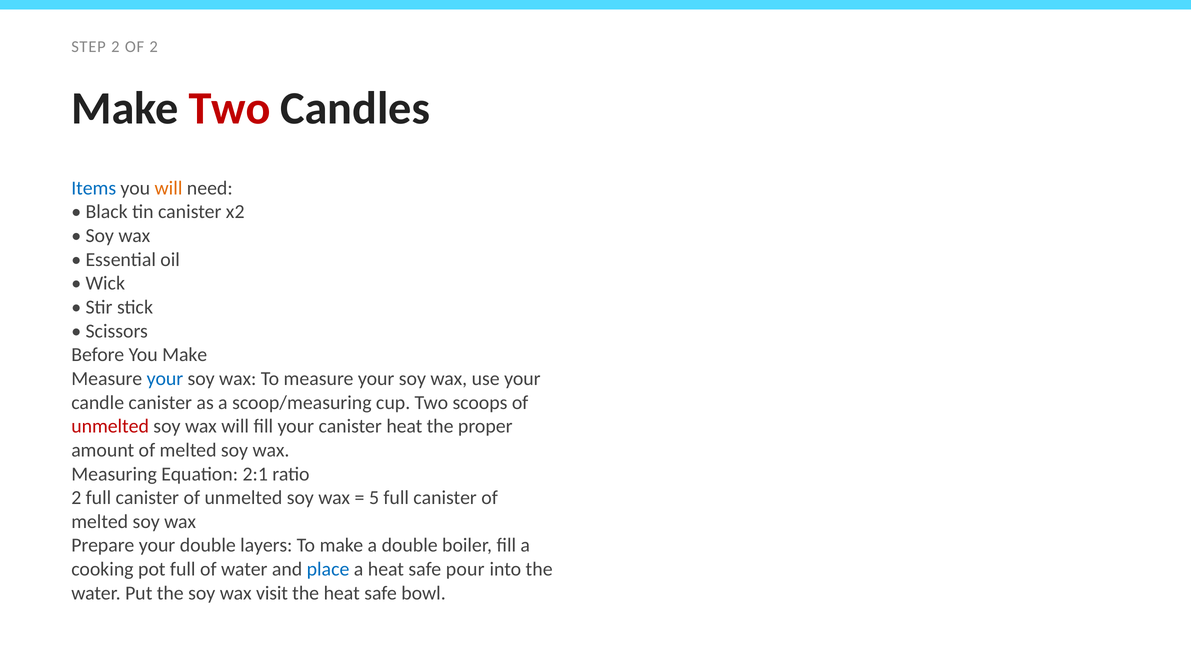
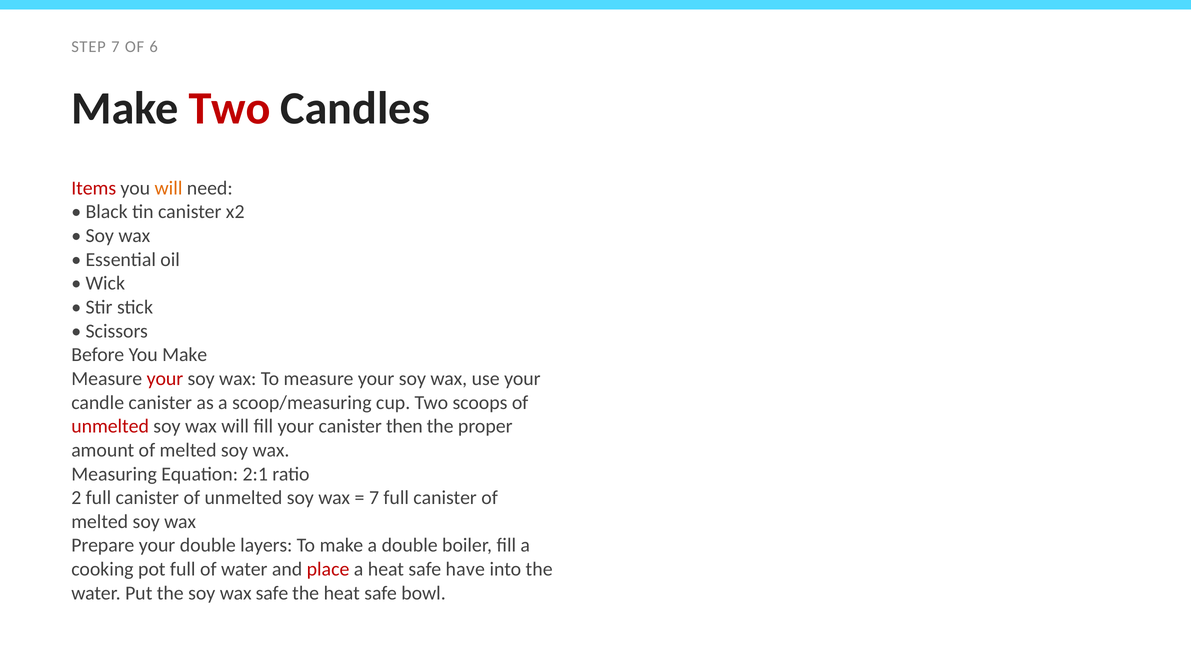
STEP 2: 2 -> 7
OF 2: 2 -> 6
Items colour: blue -> red
your at (165, 379) colour: blue -> red
canister heat: heat -> then
5 at (374, 498): 5 -> 7
place colour: blue -> red
pour: pour -> have
wax visit: visit -> safe
